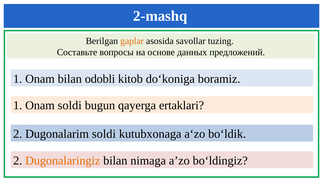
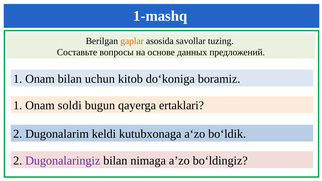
2-mashq: 2-mashq -> 1-mashq
odobli: odobli -> uchun
Dugonalarim soldi: soldi -> keldi
Dugonalaringiz colour: orange -> purple
